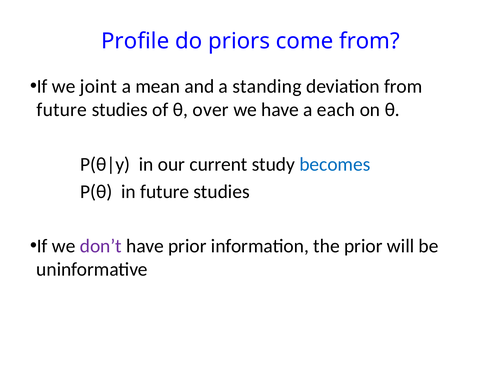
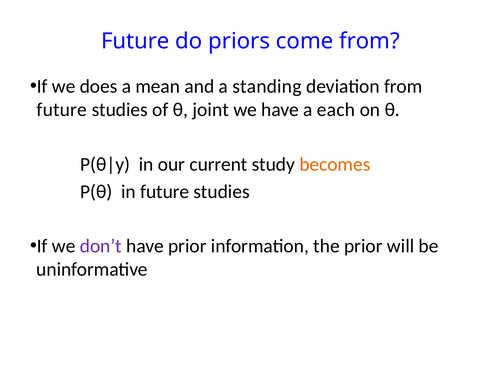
Profile at (135, 41): Profile -> Future
joint: joint -> does
over: over -> joint
becomes colour: blue -> orange
